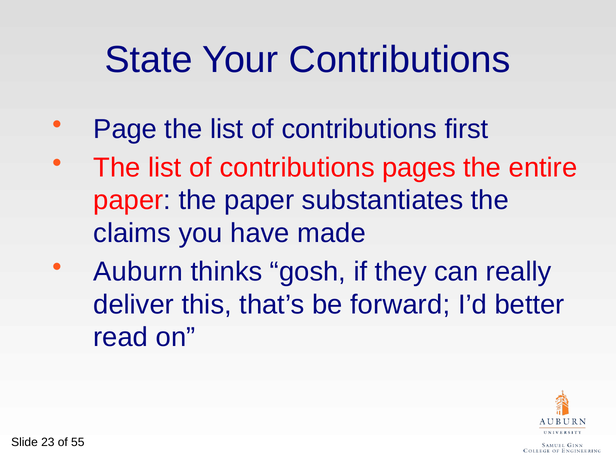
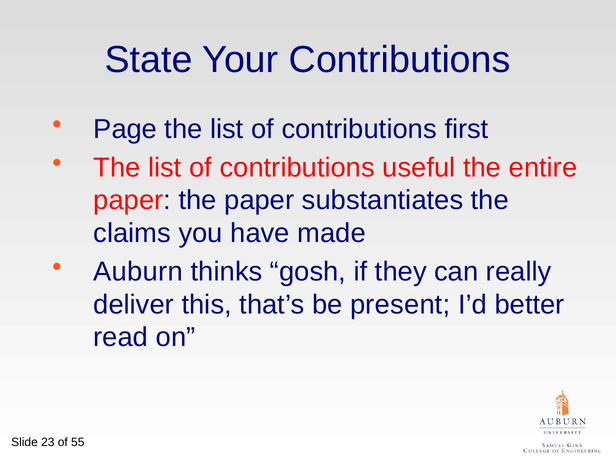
pages: pages -> useful
forward: forward -> present
